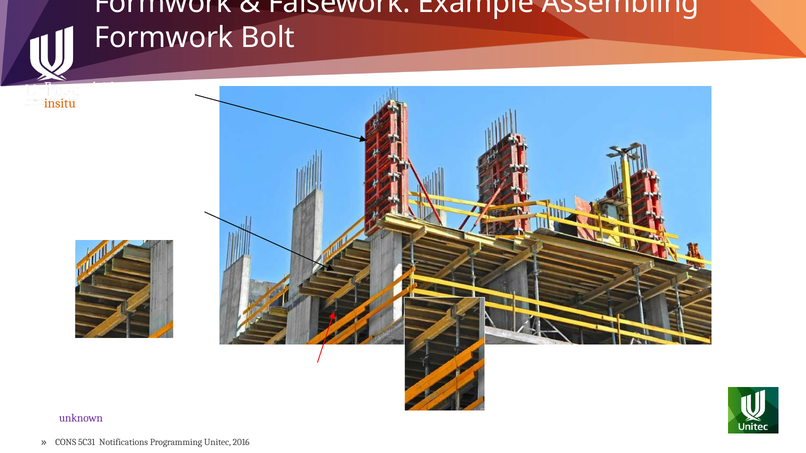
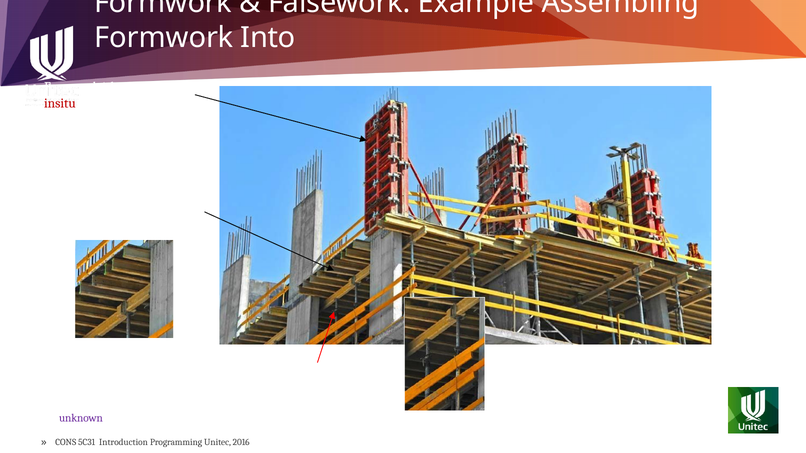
Bolt: Bolt -> Into
insitu colour: orange -> red
Notifications: Notifications -> Introduction
